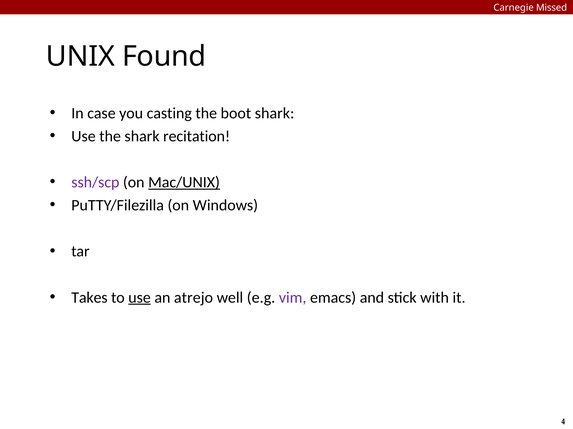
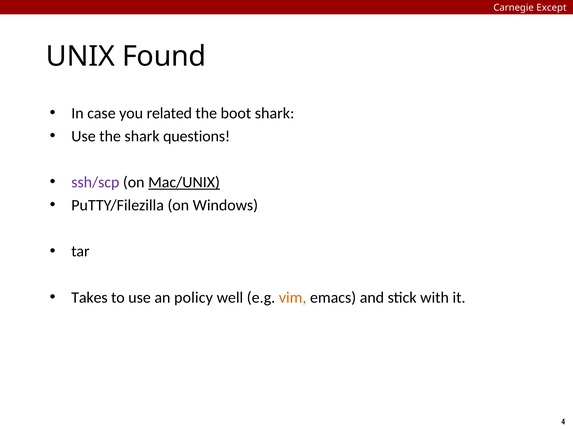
Missed: Missed -> Except
casting: casting -> related
recitation: recitation -> questions
use at (140, 298) underline: present -> none
atrejo: atrejo -> policy
vim colour: purple -> orange
